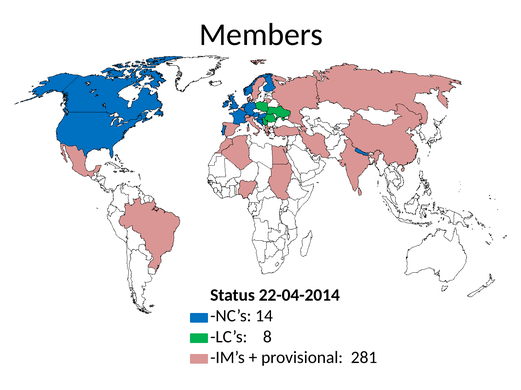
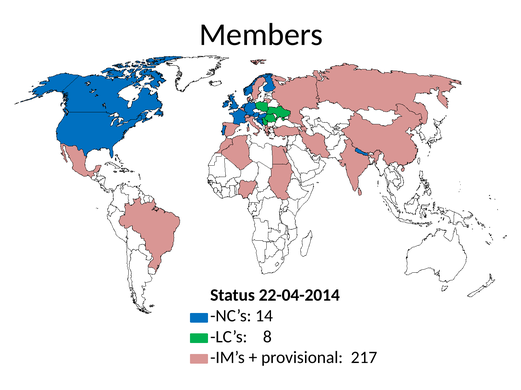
281: 281 -> 217
